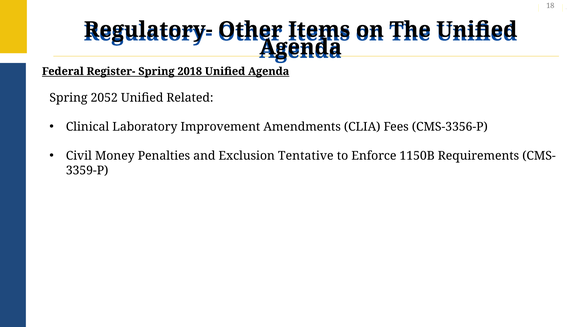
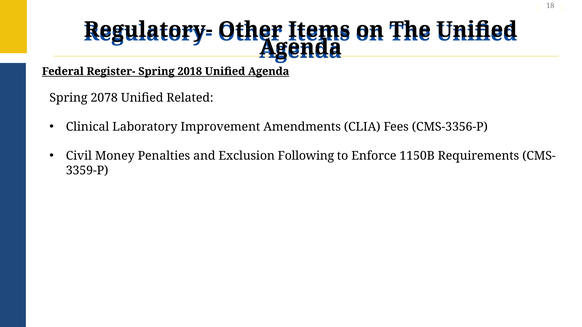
2052: 2052 -> 2078
Tentative: Tentative -> Following
